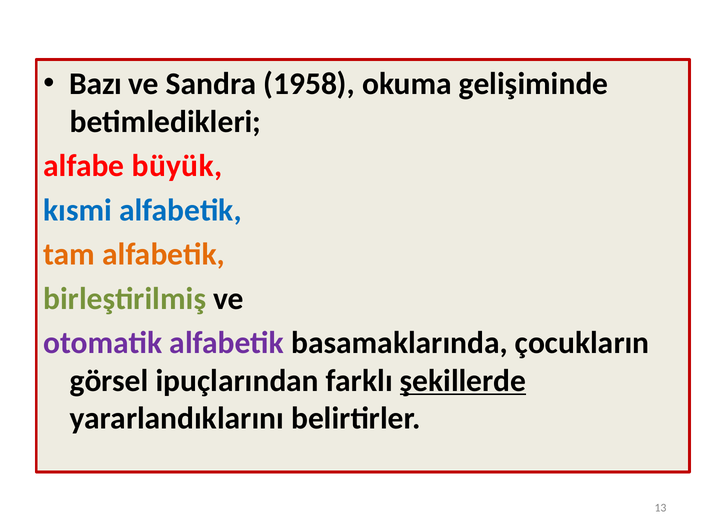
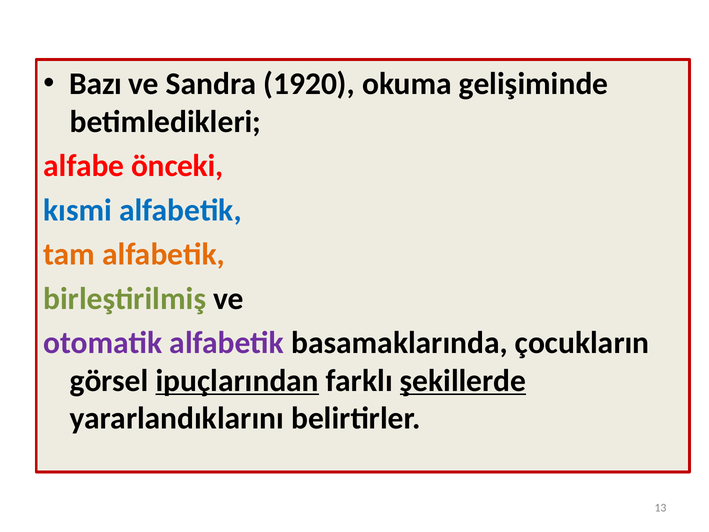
1958: 1958 -> 1920
büyük: büyük -> önceki
ipuçlarından underline: none -> present
